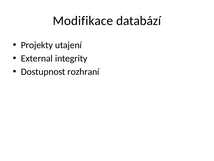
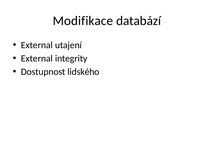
Projekty at (37, 45): Projekty -> External
rozhraní: rozhraní -> lidského
